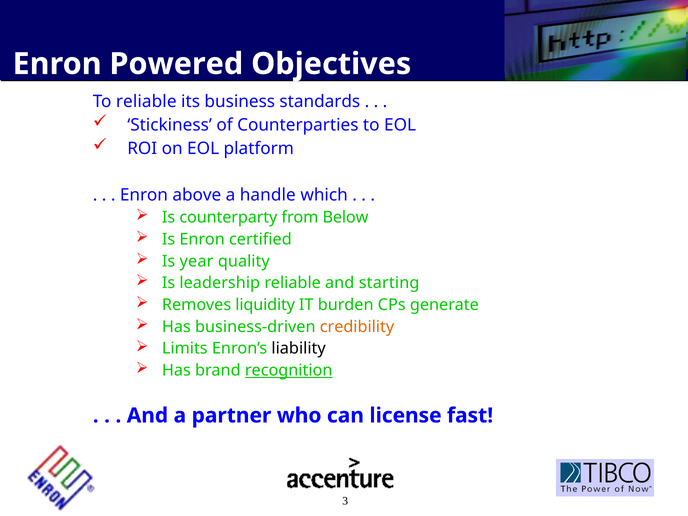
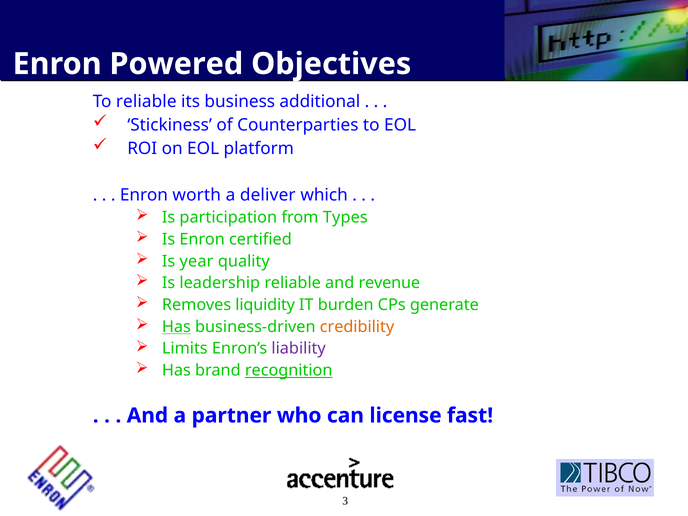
standards: standards -> additional
above: above -> worth
handle: handle -> deliver
counterparty: counterparty -> participation
Below: Below -> Types
starting: starting -> revenue
Has at (176, 327) underline: none -> present
liability colour: black -> purple
